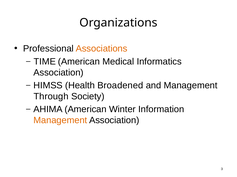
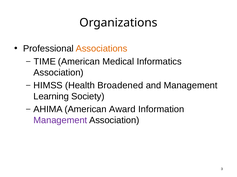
Through: Through -> Learning
Winter: Winter -> Award
Management at (60, 121) colour: orange -> purple
